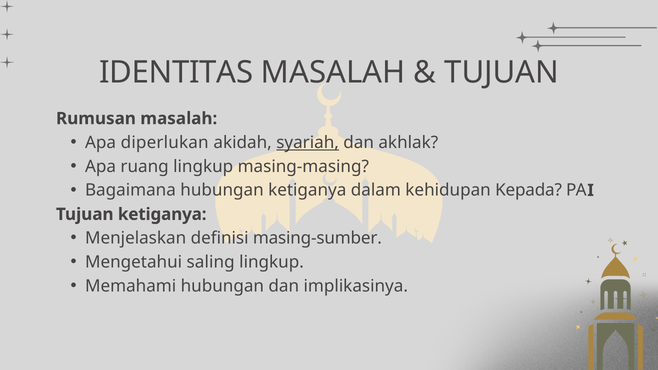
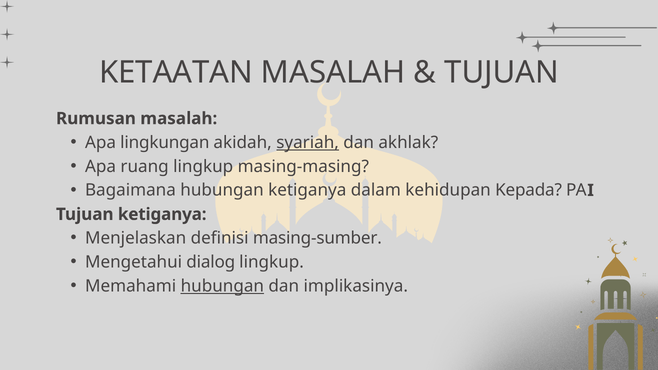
IDENTITAS: IDENTITAS -> KETAATAN
diperlukan: diperlukan -> lingkungan
saling: saling -> dialog
hubungan at (222, 286) underline: none -> present
